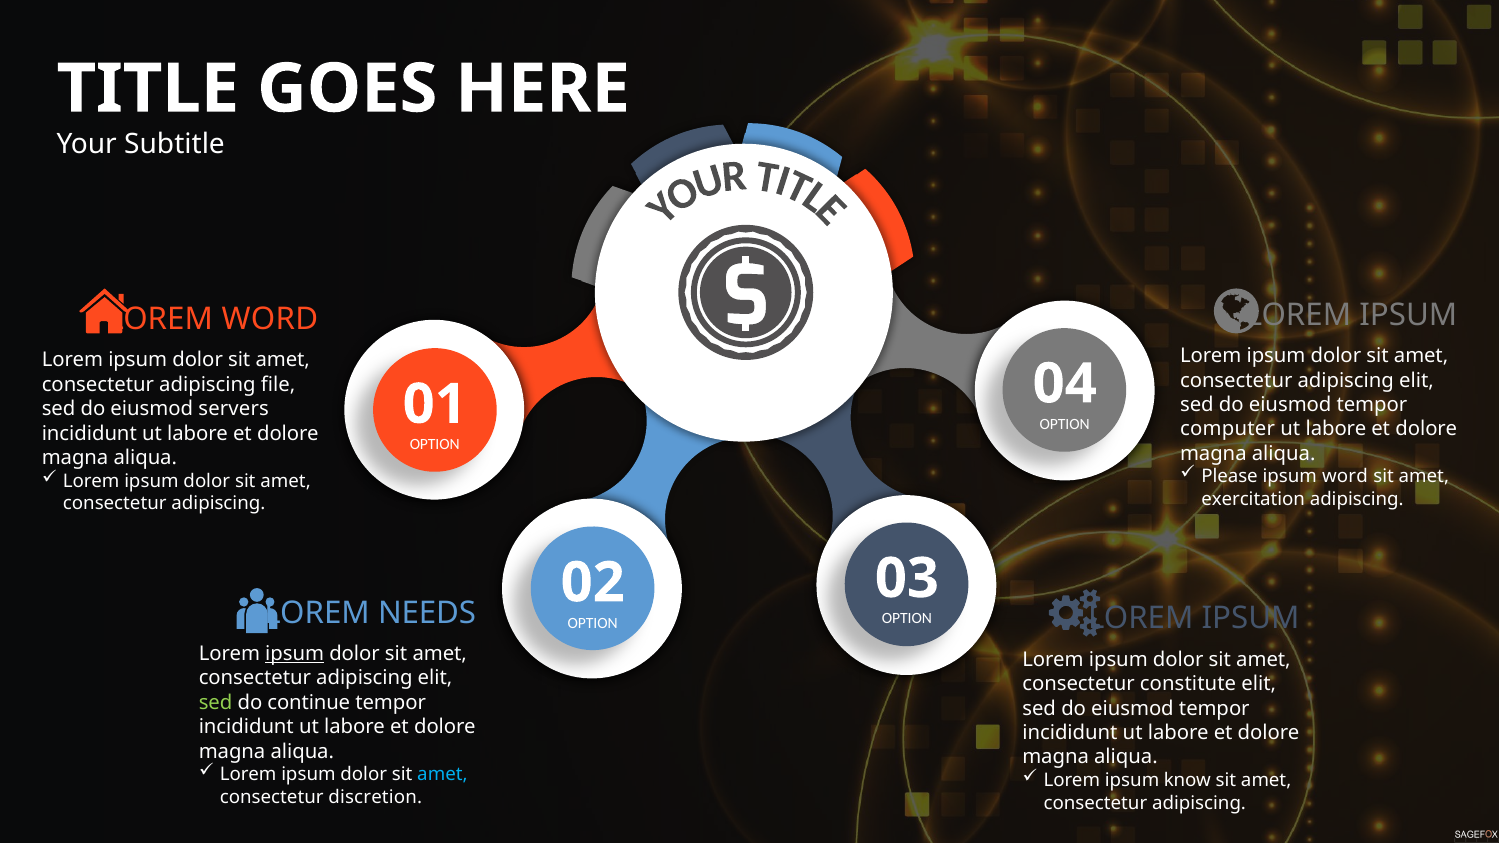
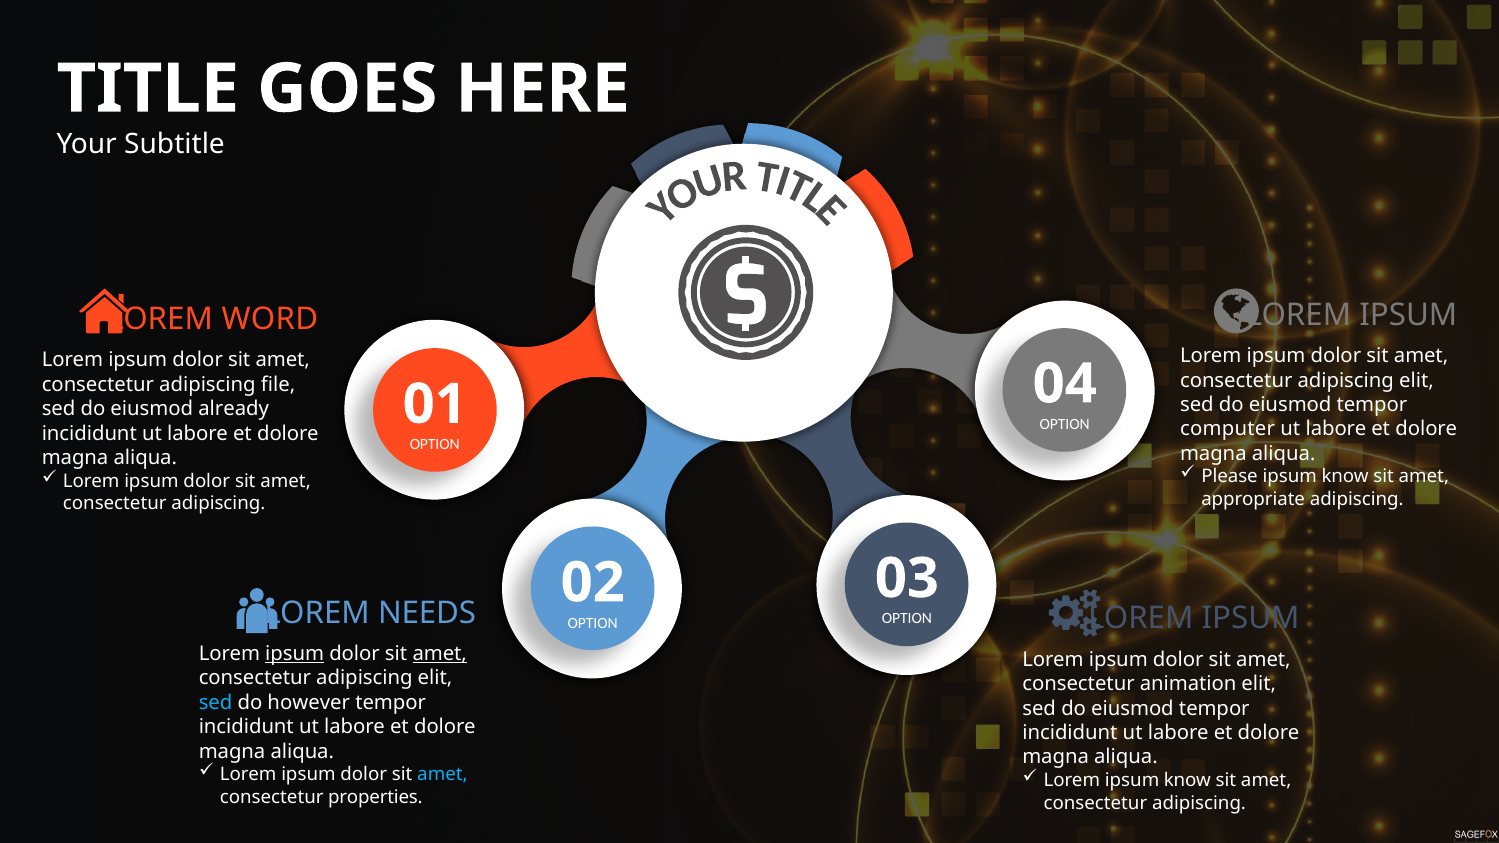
servers: servers -> already
word at (1345, 477): word -> know
exercitation: exercitation -> appropriate
amet at (440, 654) underline: none -> present
constitute: constitute -> animation
sed at (216, 703) colour: light green -> light blue
continue: continue -> however
discretion: discretion -> properties
